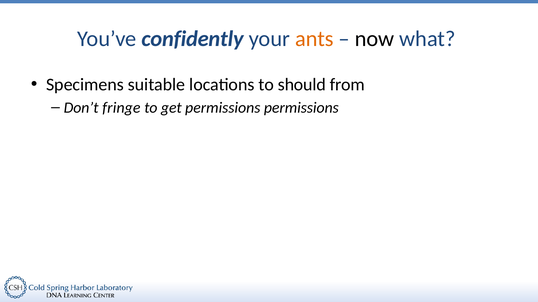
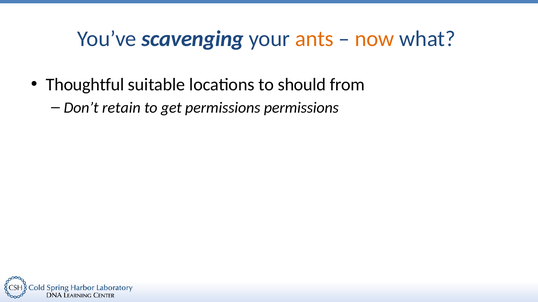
confidently: confidently -> scavenging
now colour: black -> orange
Specimens: Specimens -> Thoughtful
fringe: fringe -> retain
